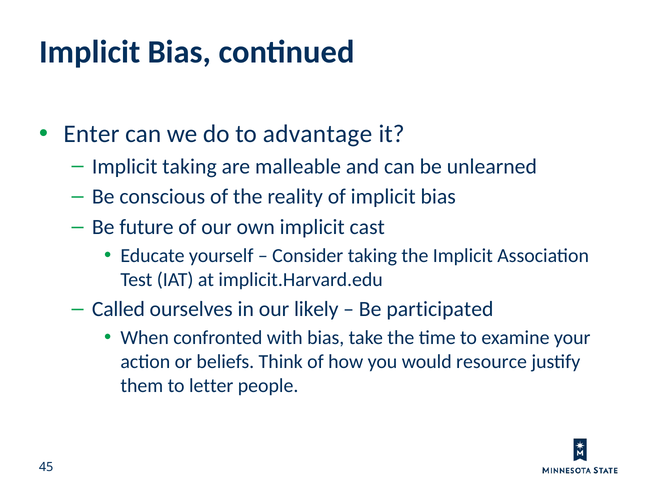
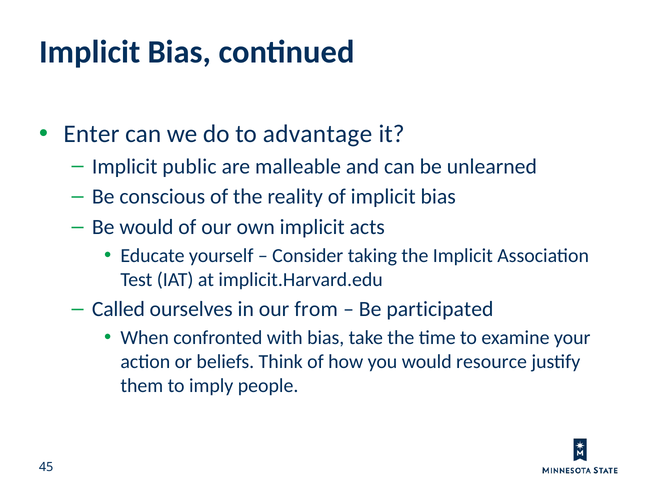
Implicit taking: taking -> public
Be future: future -> would
cast: cast -> acts
likely: likely -> from
letter: letter -> imply
